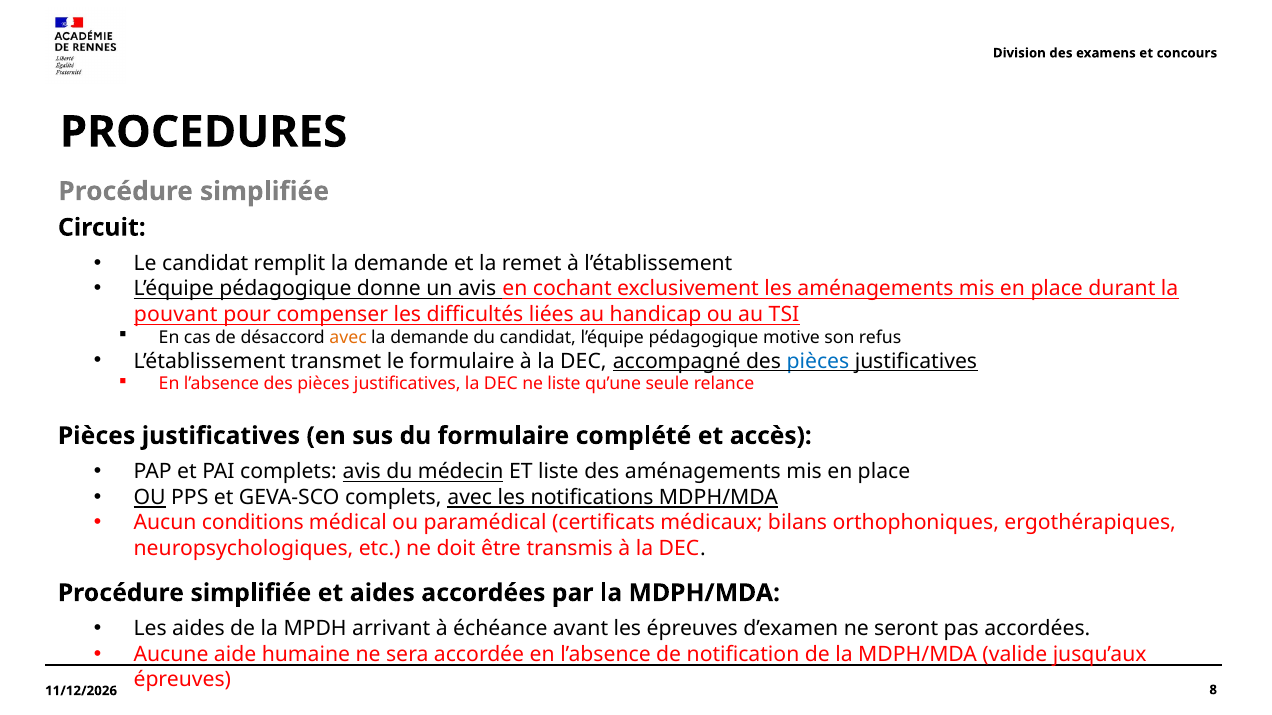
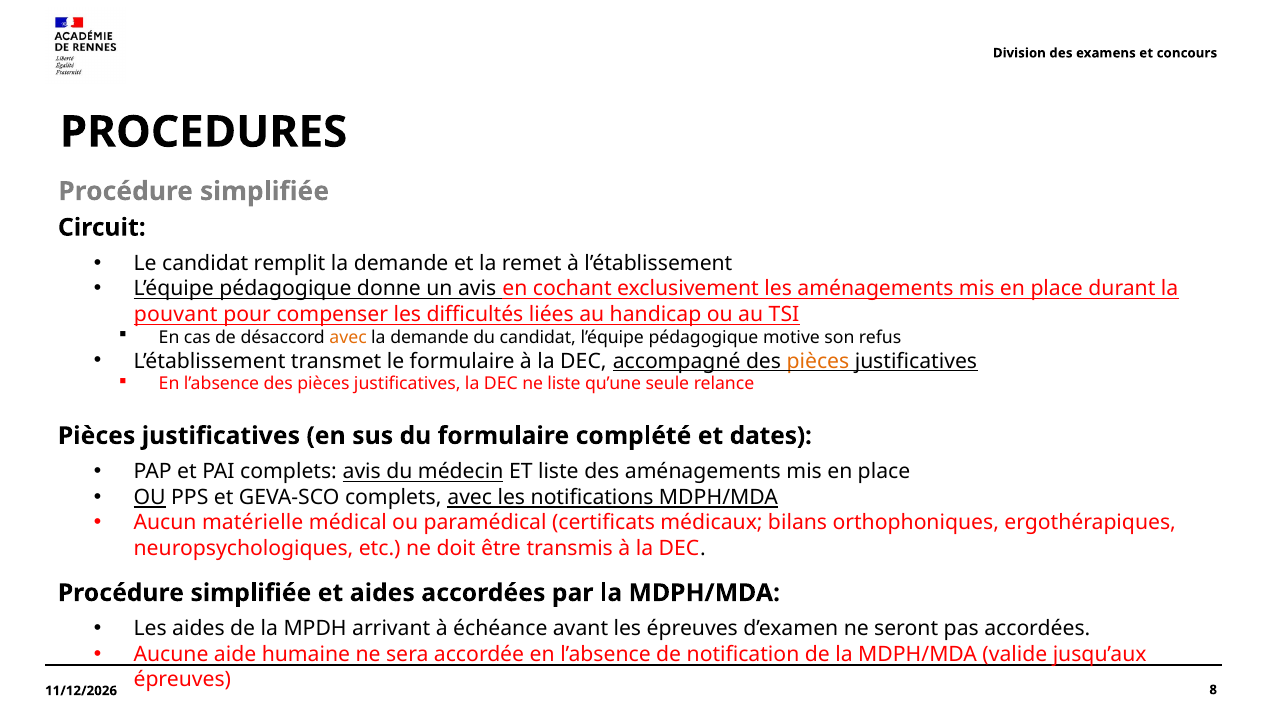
pièces at (818, 361) colour: blue -> orange
accès: accès -> dates
conditions: conditions -> matérielle
